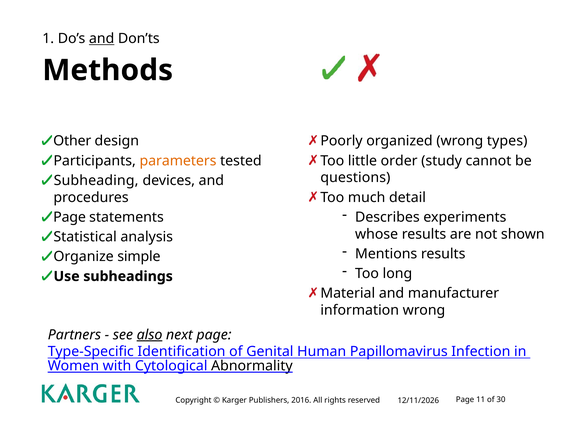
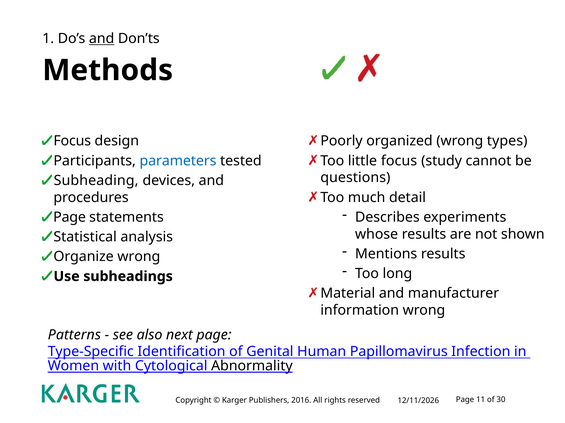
Other at (72, 141): Other -> Focus
parameters colour: orange -> blue
little order: order -> focus
Organize simple: simple -> wrong
Partners: Partners -> Patterns
also underline: present -> none
